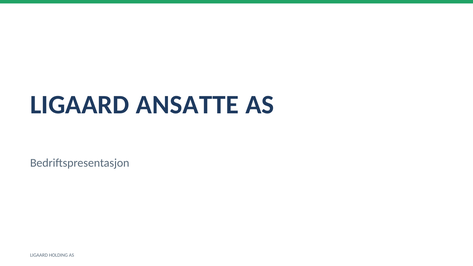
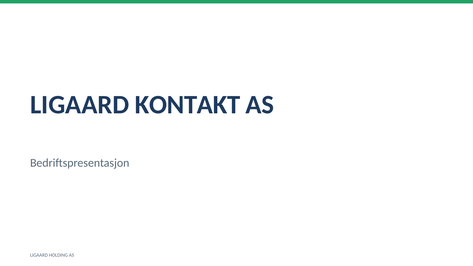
ANSATTE: ANSATTE -> KONTAKT
